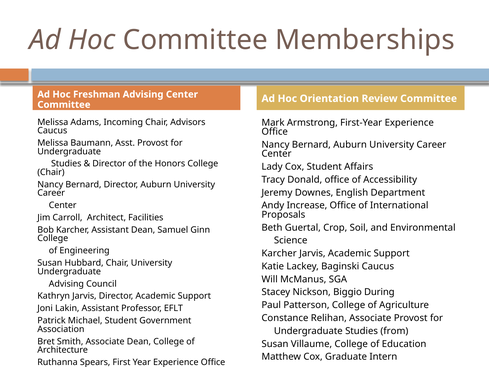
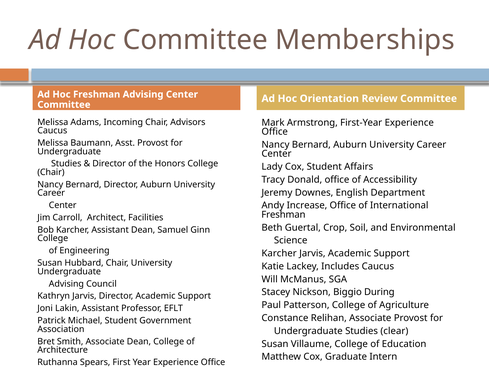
Proposals at (283, 214): Proposals -> Freshman
Baginski: Baginski -> Includes
from: from -> clear
